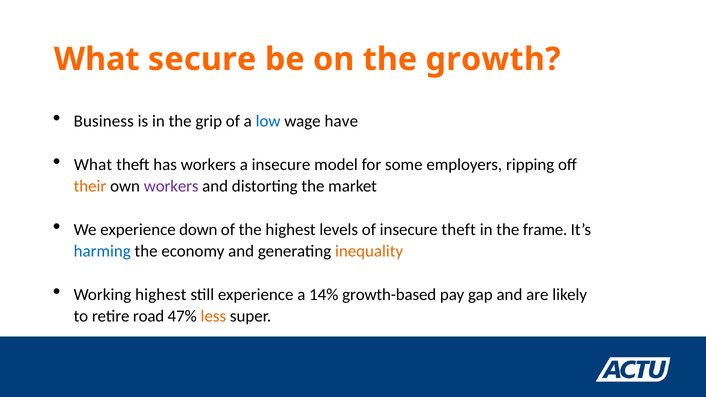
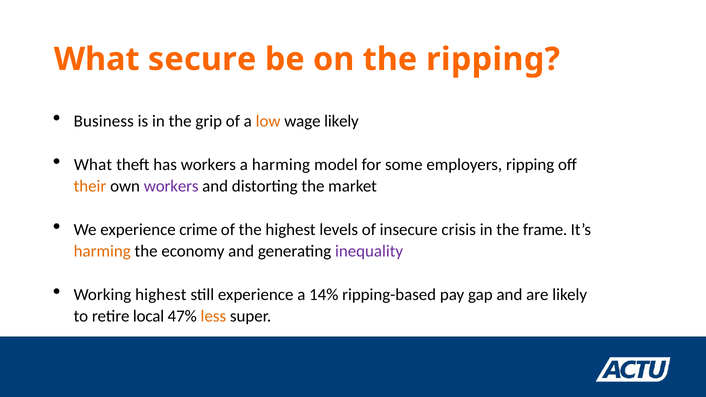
the growth: growth -> ripping
low colour: blue -> orange
wage have: have -> likely
a insecure: insecure -> harming
down: down -> crime
insecure theft: theft -> crisis
harming at (102, 251) colour: blue -> orange
inequality colour: orange -> purple
growth-based: growth-based -> ripping-based
road: road -> local
